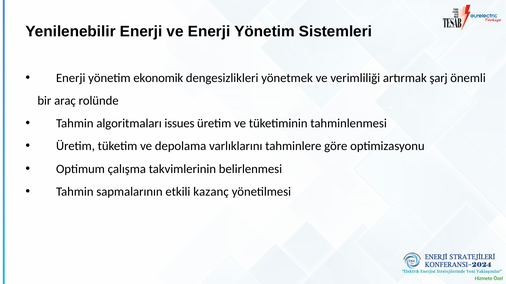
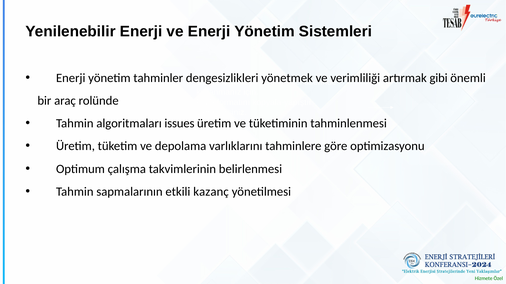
ekonomik: ekonomik -> tahminler
şarj: şarj -> gibi
